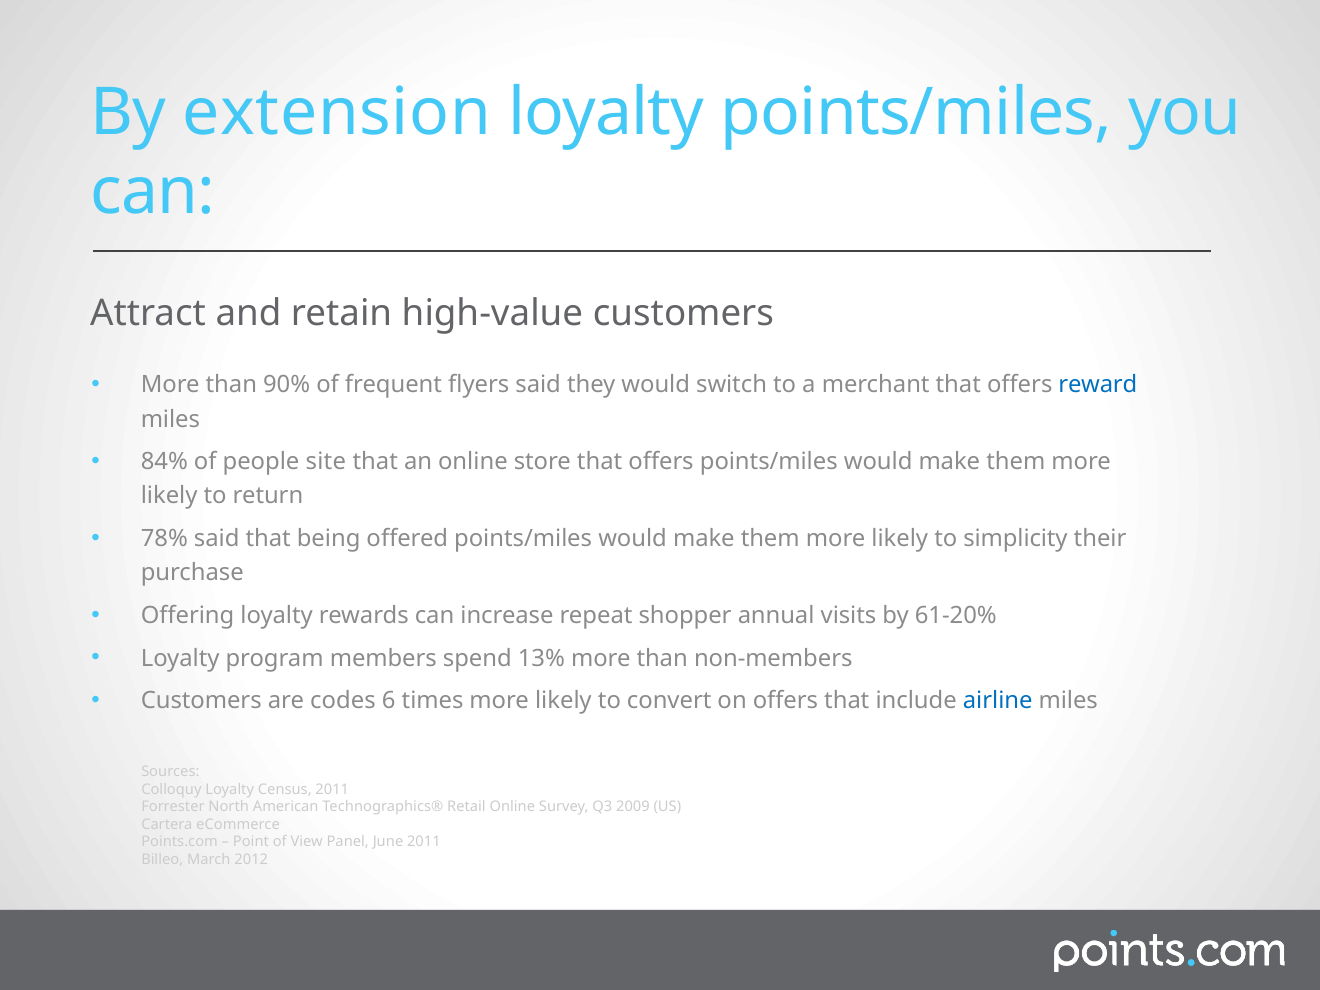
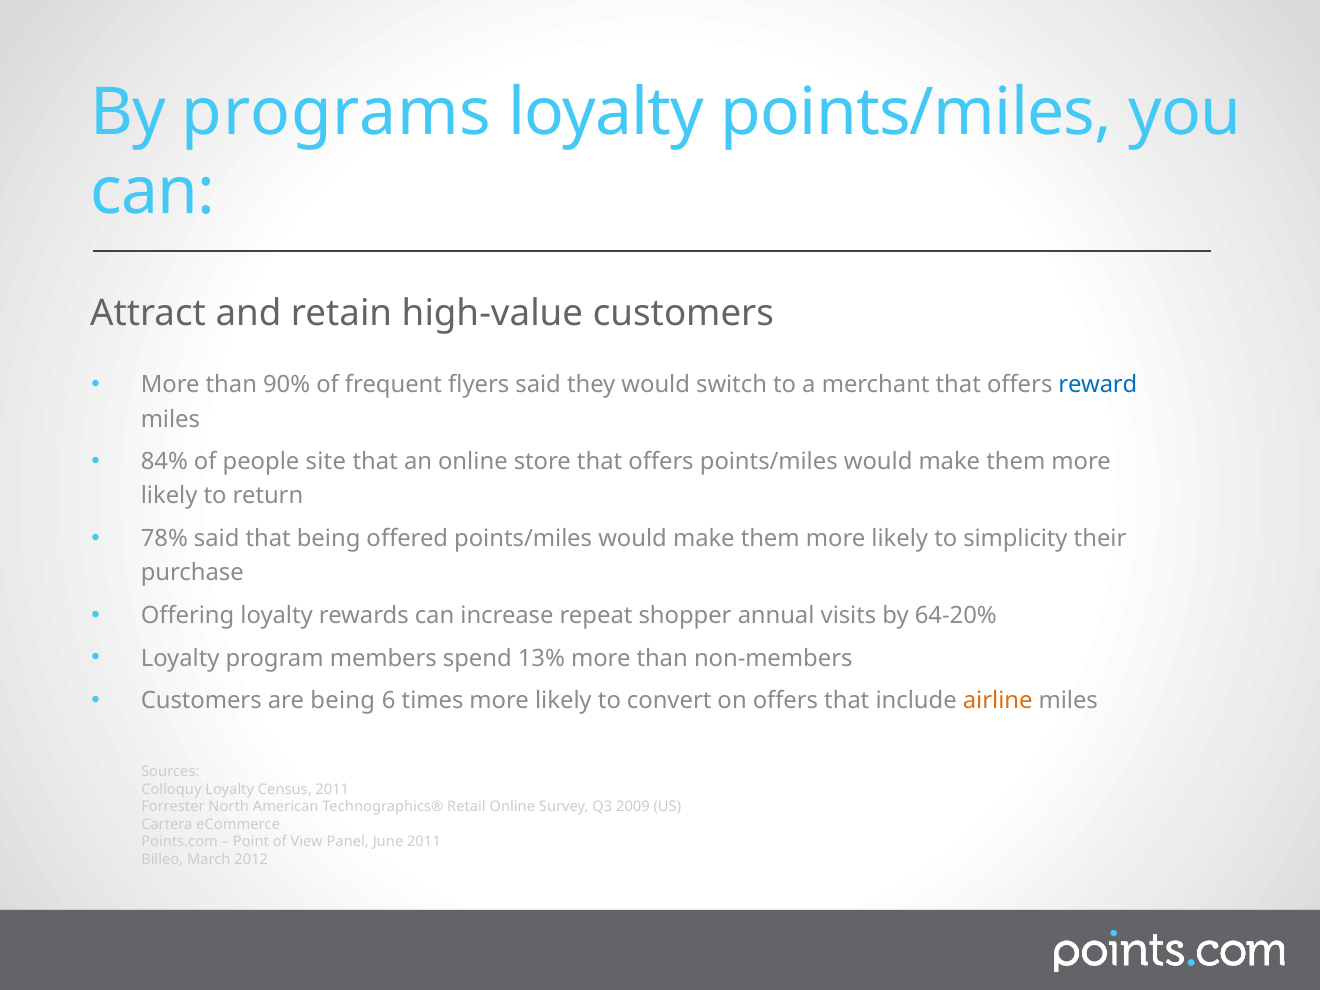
extension: extension -> programs
61-20%: 61-20% -> 64-20%
are codes: codes -> being
airline colour: blue -> orange
